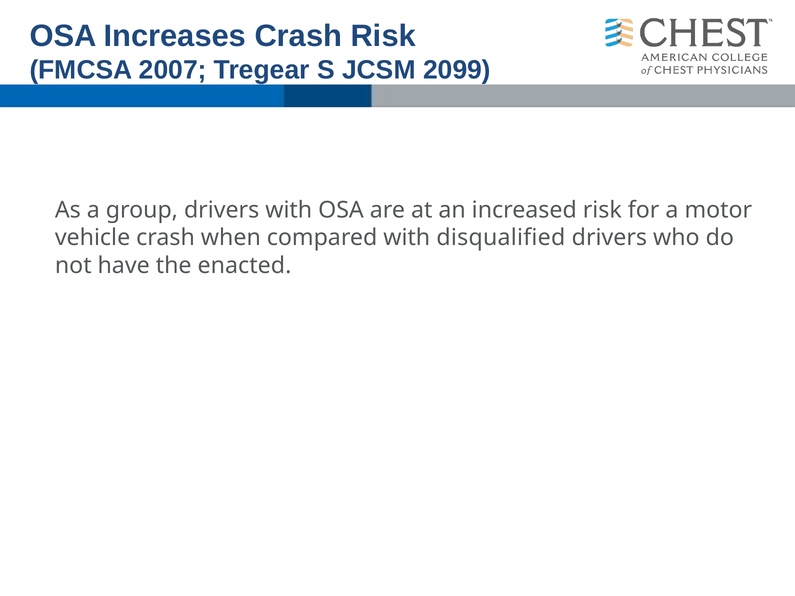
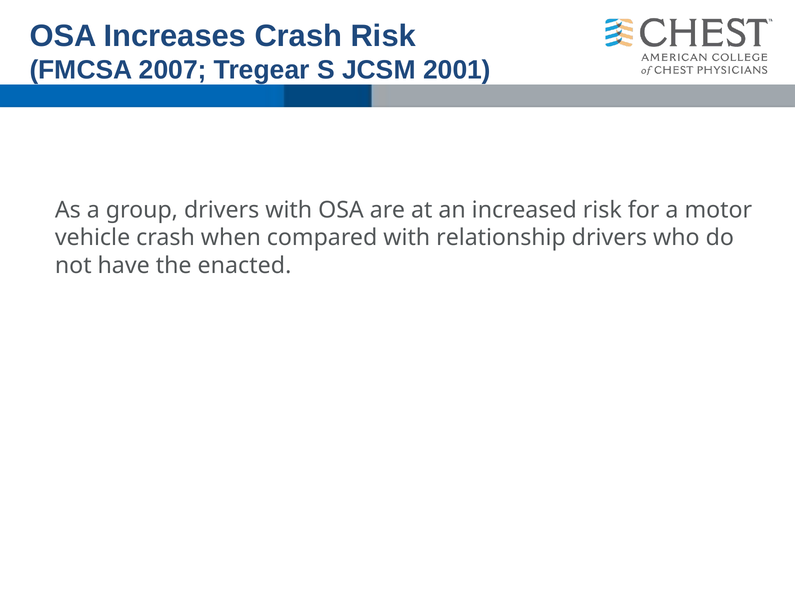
2099: 2099 -> 2001
disqualified: disqualified -> relationship
